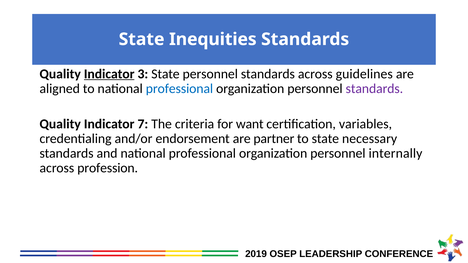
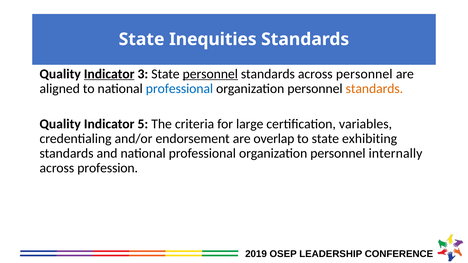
personnel at (210, 74) underline: none -> present
across guidelines: guidelines -> personnel
standards at (374, 89) colour: purple -> orange
7: 7 -> 5
want: want -> large
partner: partner -> overlap
necessary: necessary -> exhibiting
